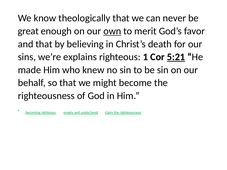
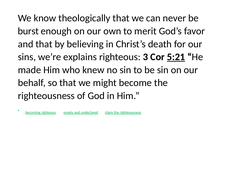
great: great -> burst
own underline: present -> none
1: 1 -> 3
